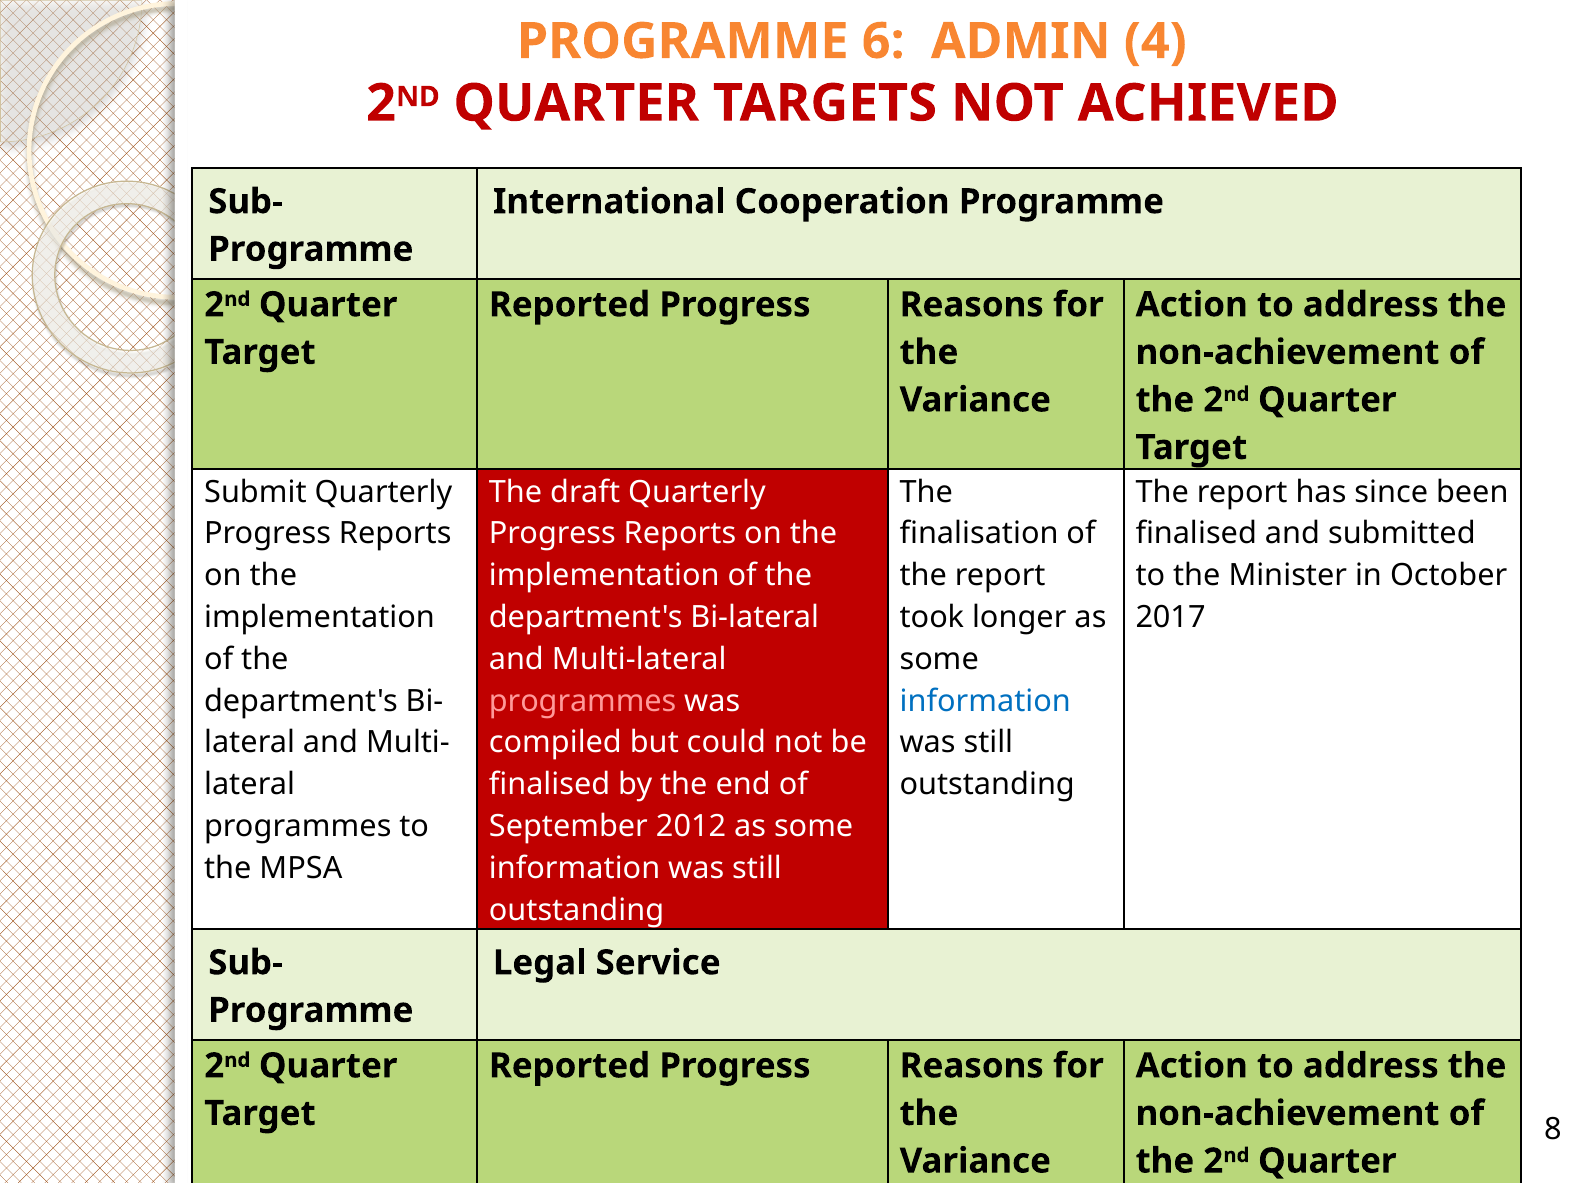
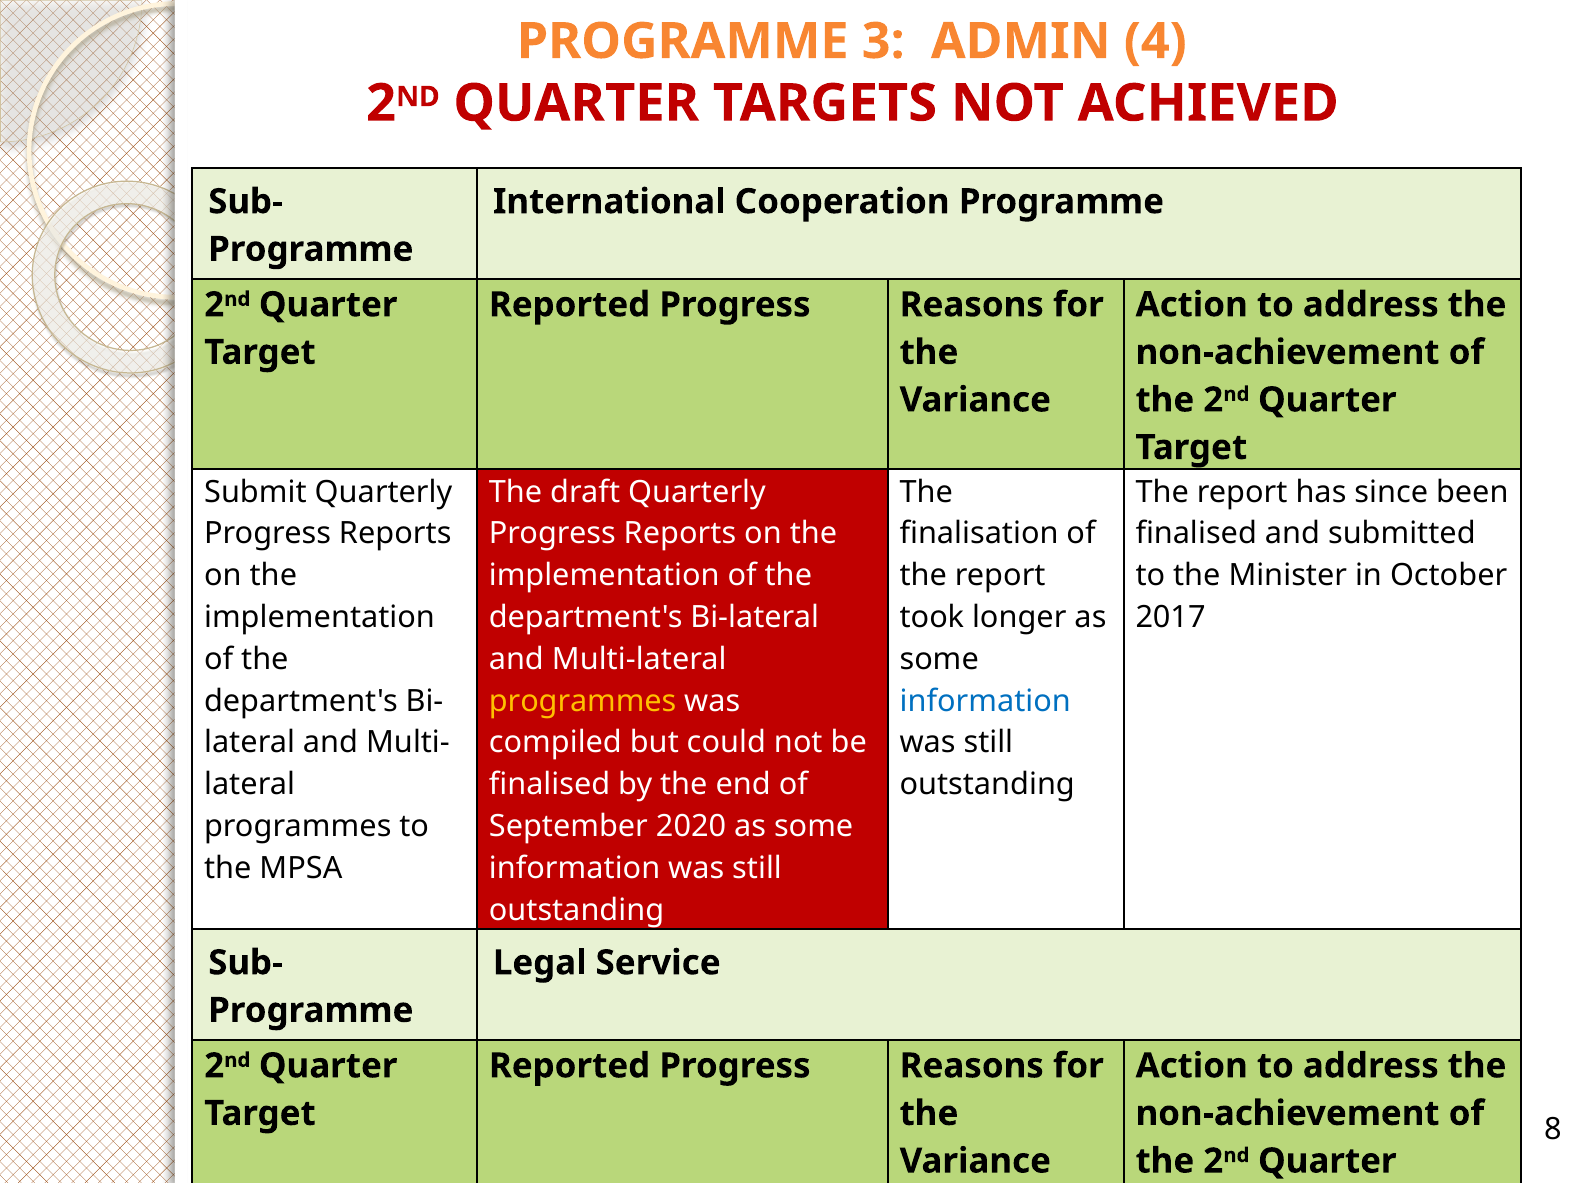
6: 6 -> 3
programmes at (583, 701) colour: pink -> yellow
2012: 2012 -> 2020
